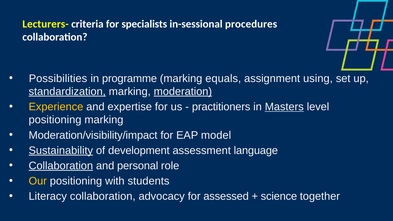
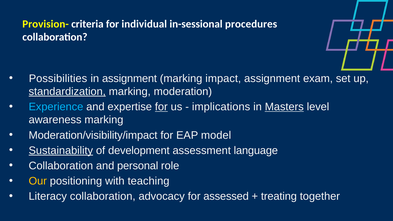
Lecturers-: Lecturers- -> Provision-
specialists: specialists -> individual
in programme: programme -> assignment
equals: equals -> impact
using: using -> exam
moderation underline: present -> none
Experience colour: yellow -> light blue
for at (161, 107) underline: none -> present
practitioners: practitioners -> implications
positioning at (55, 120): positioning -> awareness
Collaboration at (61, 166) underline: present -> none
students: students -> teaching
science: science -> treating
